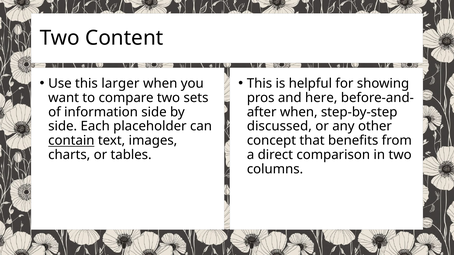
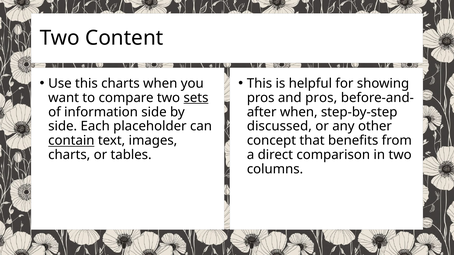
this larger: larger -> charts
sets underline: none -> present
and here: here -> pros
